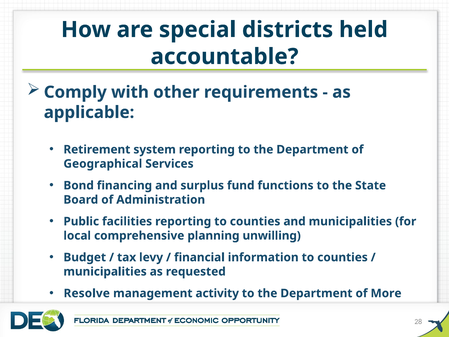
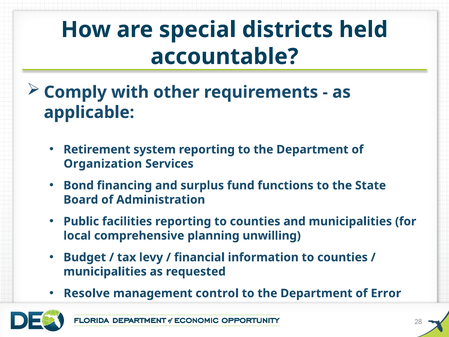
Geographical: Geographical -> Organization
activity: activity -> control
More: More -> Error
